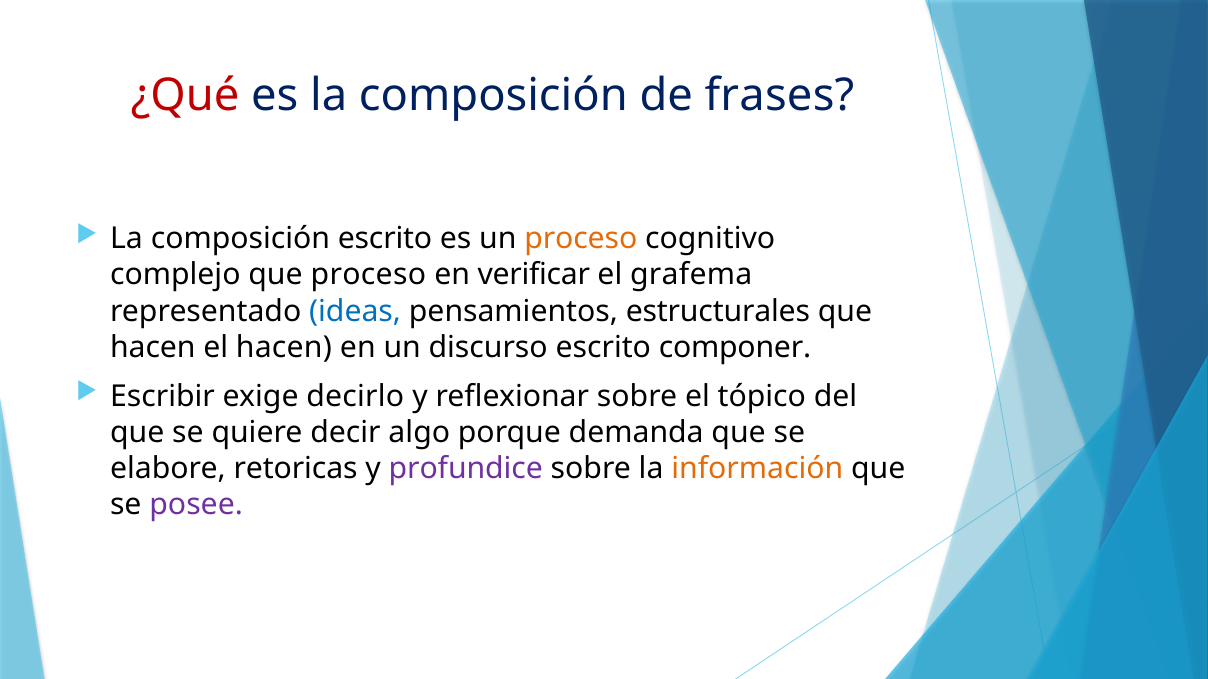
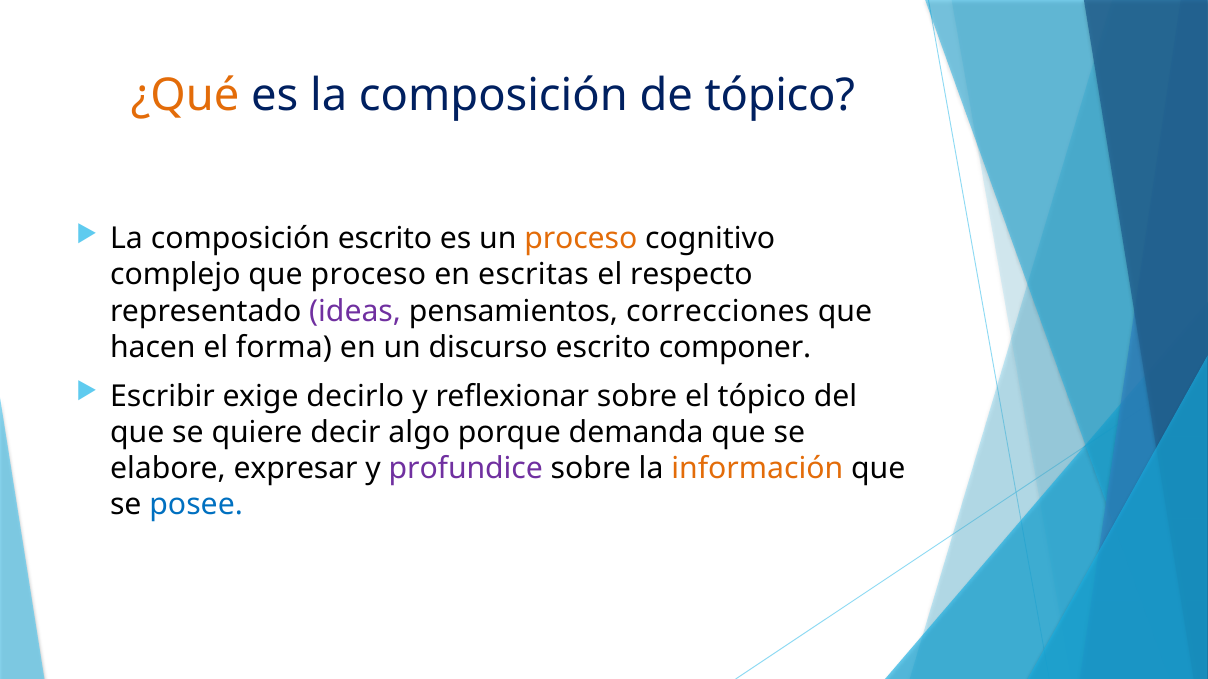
¿Qué colour: red -> orange
de frases: frases -> tópico
verificar: verificar -> escritas
grafema: grafema -> respecto
ideas colour: blue -> purple
estructurales: estructurales -> correcciones
el hacen: hacen -> forma
retoricas: retoricas -> expresar
posee colour: purple -> blue
